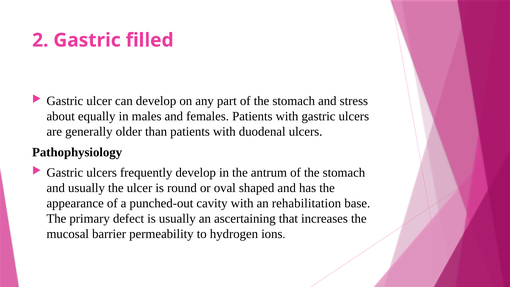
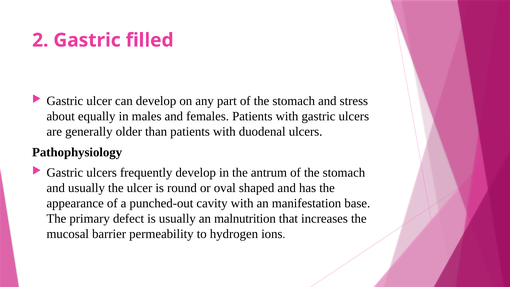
rehabilitation: rehabilitation -> manifestation
ascertaining: ascertaining -> malnutrition
